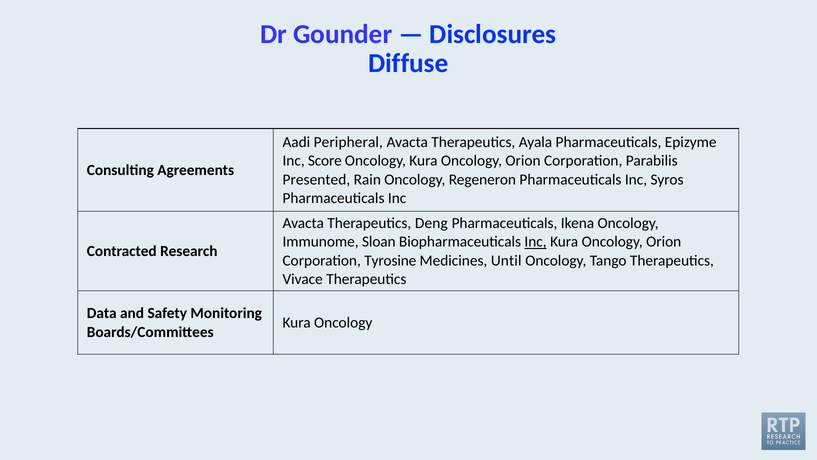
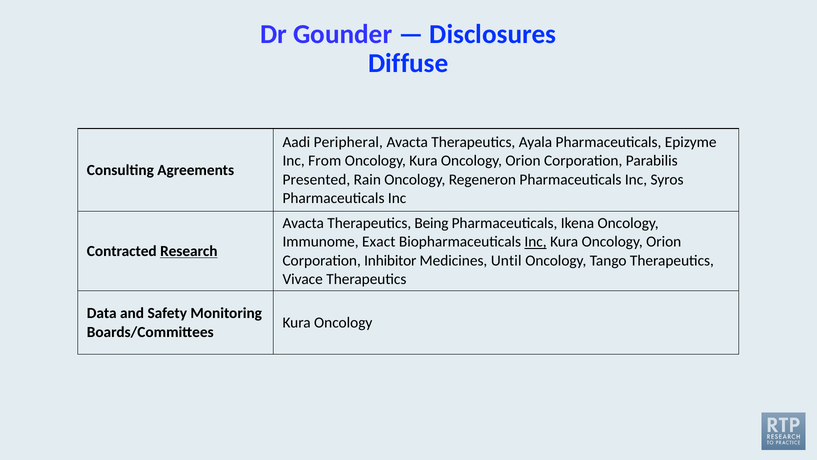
Score: Score -> From
Deng: Deng -> Being
Sloan: Sloan -> Exact
Research underline: none -> present
Tyrosine: Tyrosine -> Inhibitor
